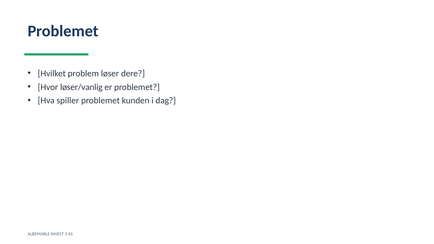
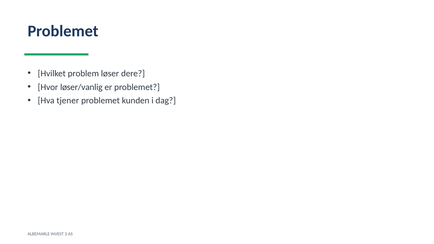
spiller: spiller -> tjener
